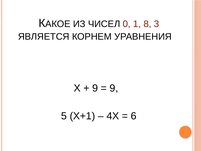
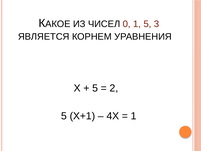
1 8: 8 -> 5
9 at (95, 88): 9 -> 5
9 at (114, 88): 9 -> 2
6 at (134, 116): 6 -> 1
